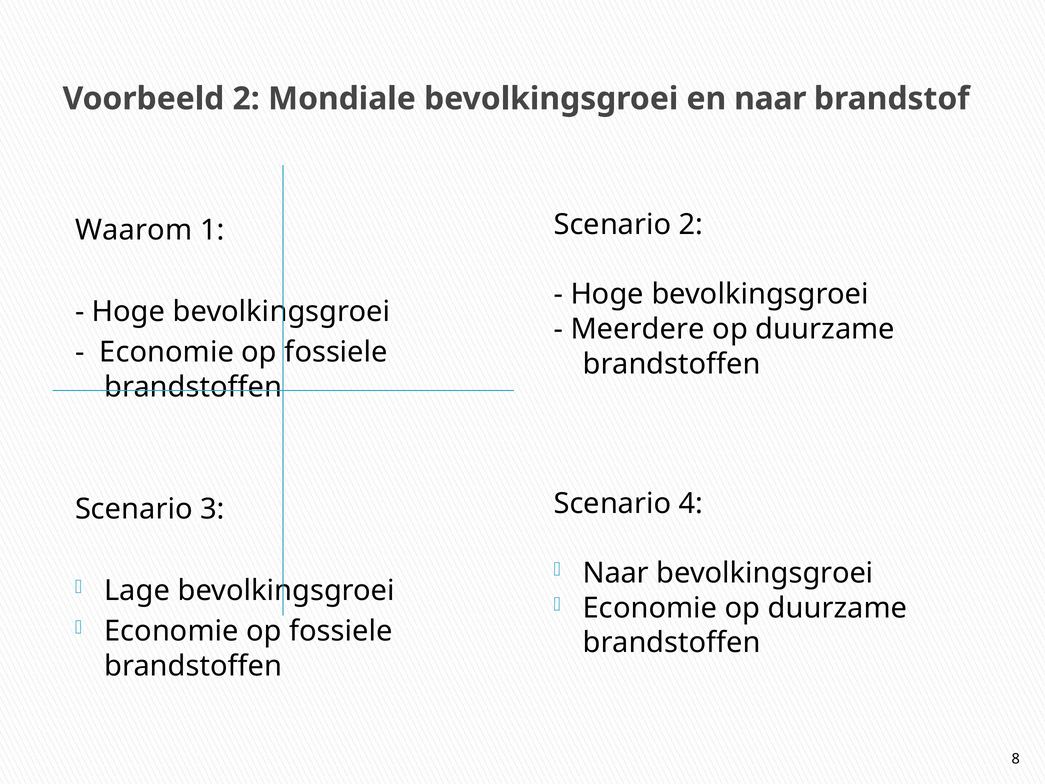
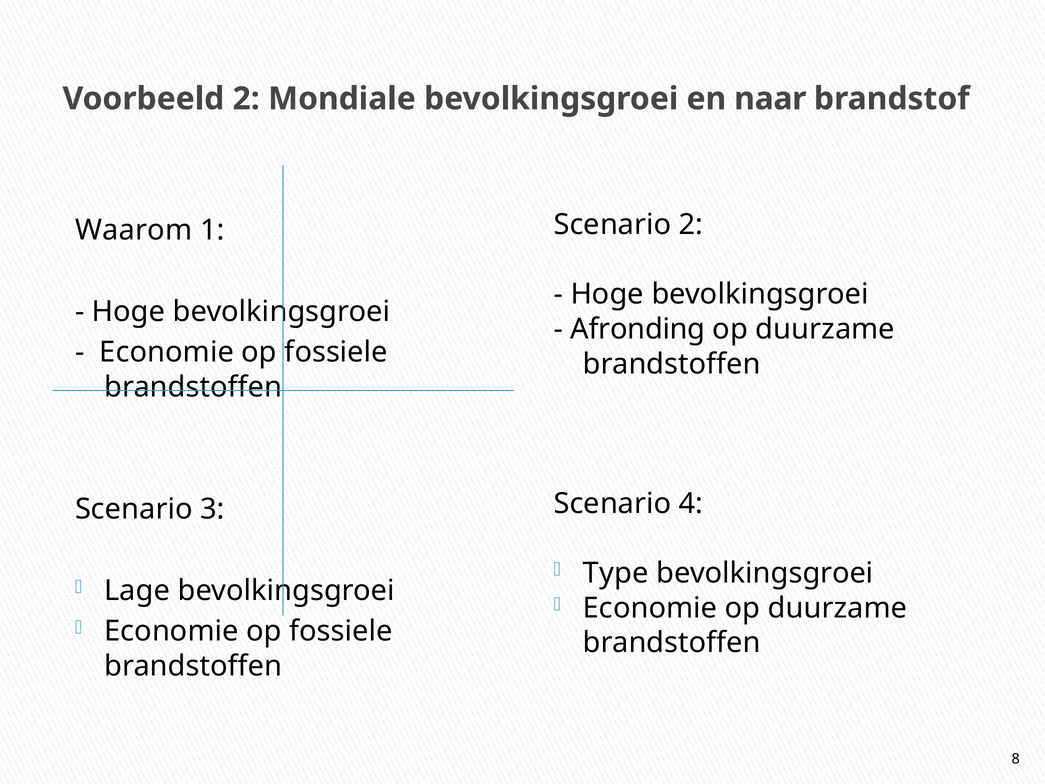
Meerdere: Meerdere -> Afronding
Naar at (616, 573): Naar -> Type
